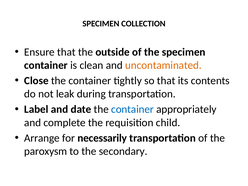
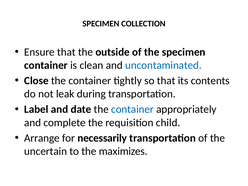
uncontaminated colour: orange -> blue
paroxysm: paroxysm -> uncertain
secondary: secondary -> maximizes
